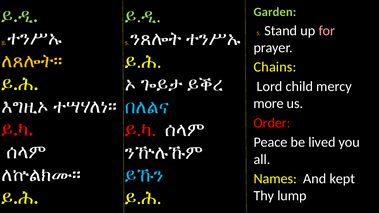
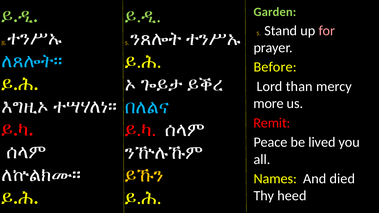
ለጸሎት። colour: yellow -> light blue
Chains: Chains -> Before
child: child -> than
Order: Order -> Remit
ይኹን colour: light blue -> yellow
kept: kept -> died
lump: lump -> heed
